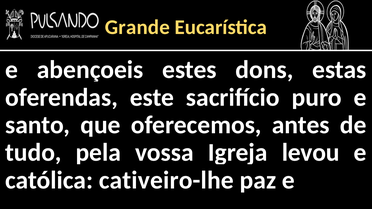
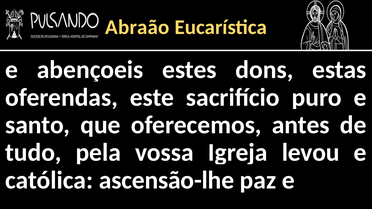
Grande: Grande -> Abraão
cativeiro-lhe: cativeiro-lhe -> ascensão-lhe
